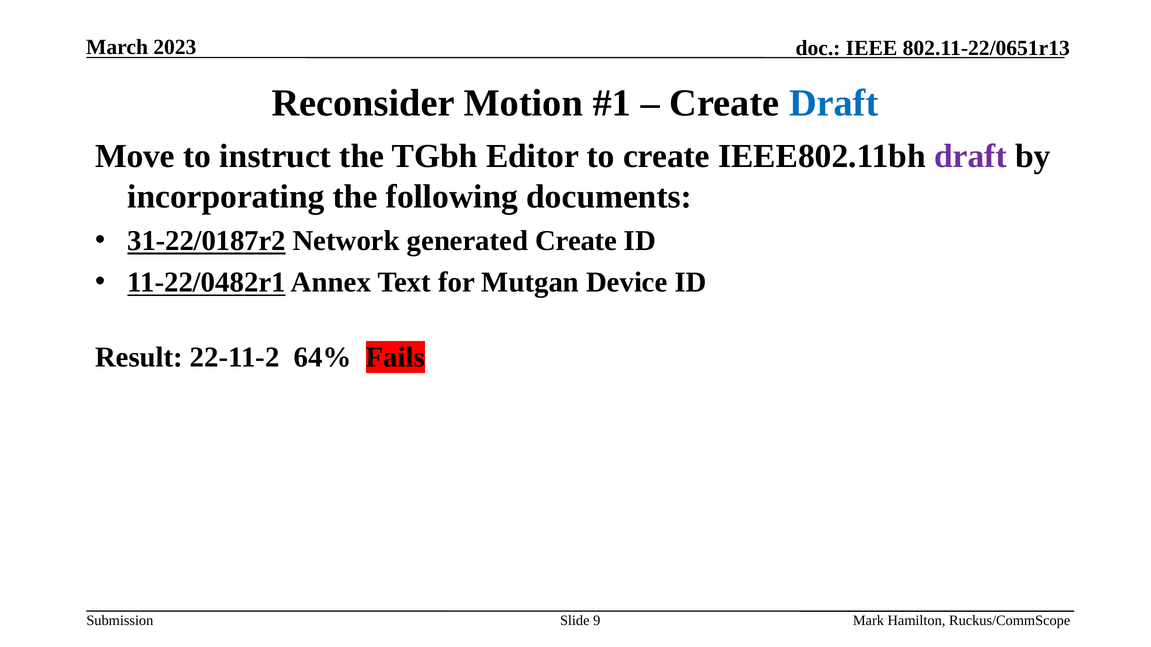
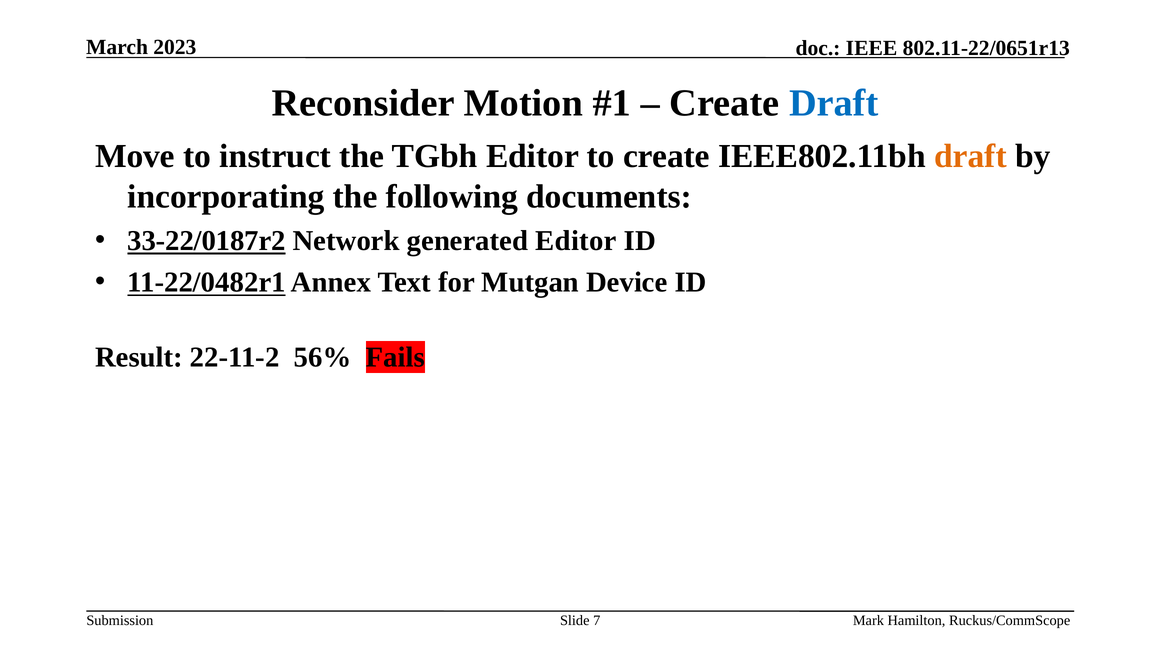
draft at (970, 156) colour: purple -> orange
31-22/0187r2: 31-22/0187r2 -> 33-22/0187r2
generated Create: Create -> Editor
64%: 64% -> 56%
9: 9 -> 7
